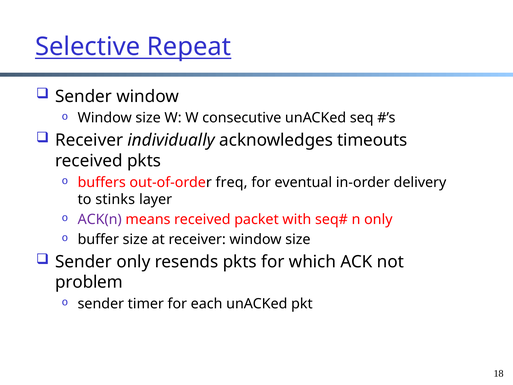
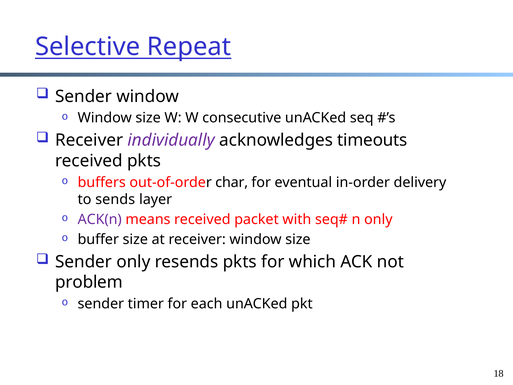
individually colour: black -> purple
freq: freq -> char
stinks: stinks -> sends
